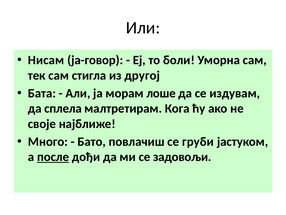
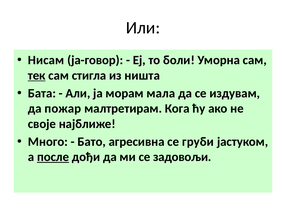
тек underline: none -> present
другој: другој -> ништа
лоше: лоше -> мала
сплела: сплела -> пожар
повлачиш: повлачиш -> агресивна
